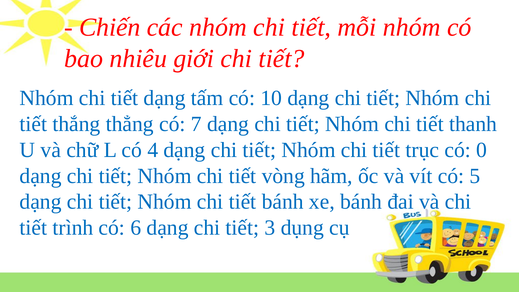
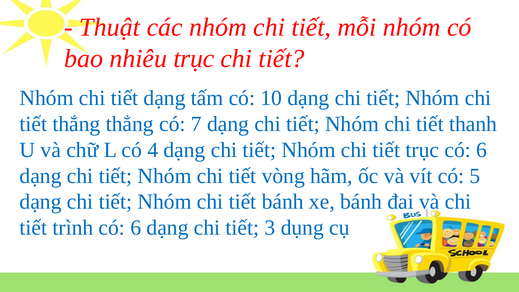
Chiến: Chiến -> Thuật
nhiêu giới: giới -> trục
trục có 0: 0 -> 6
